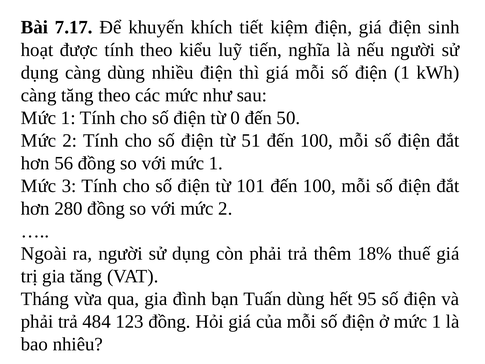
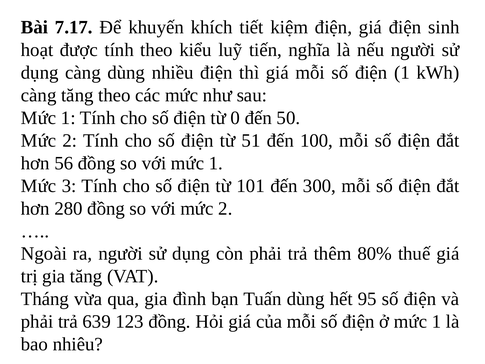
101 đến 100: 100 -> 300
18%: 18% -> 80%
484: 484 -> 639
